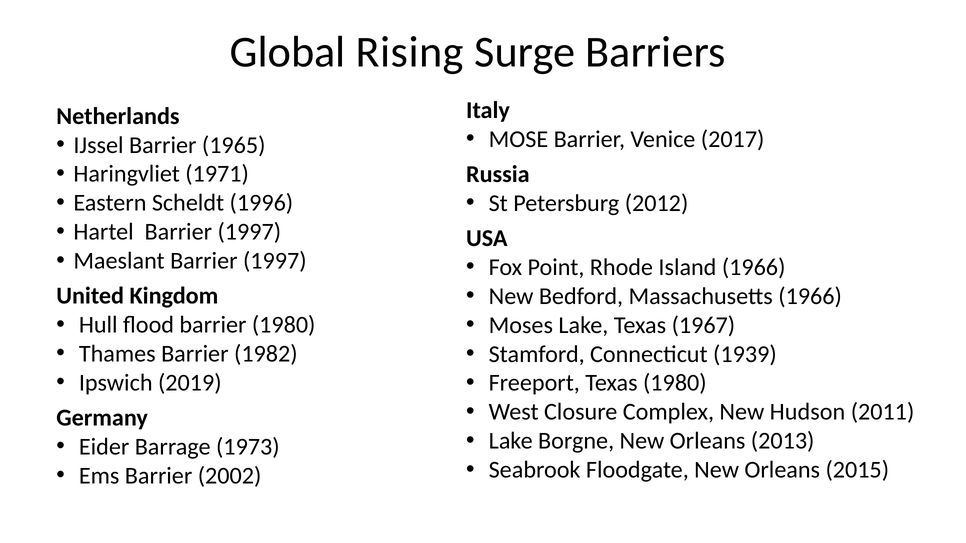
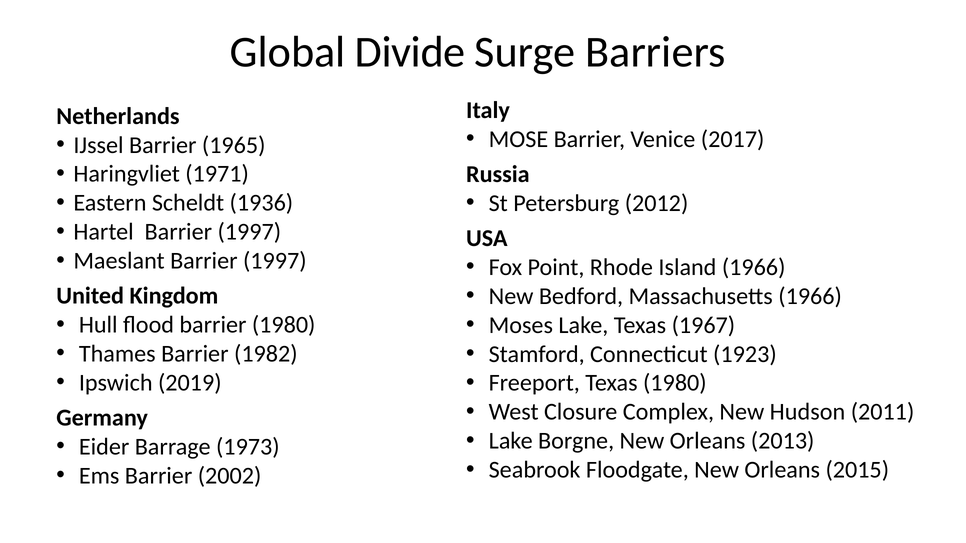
Rising: Rising -> Divide
1996: 1996 -> 1936
1939: 1939 -> 1923
